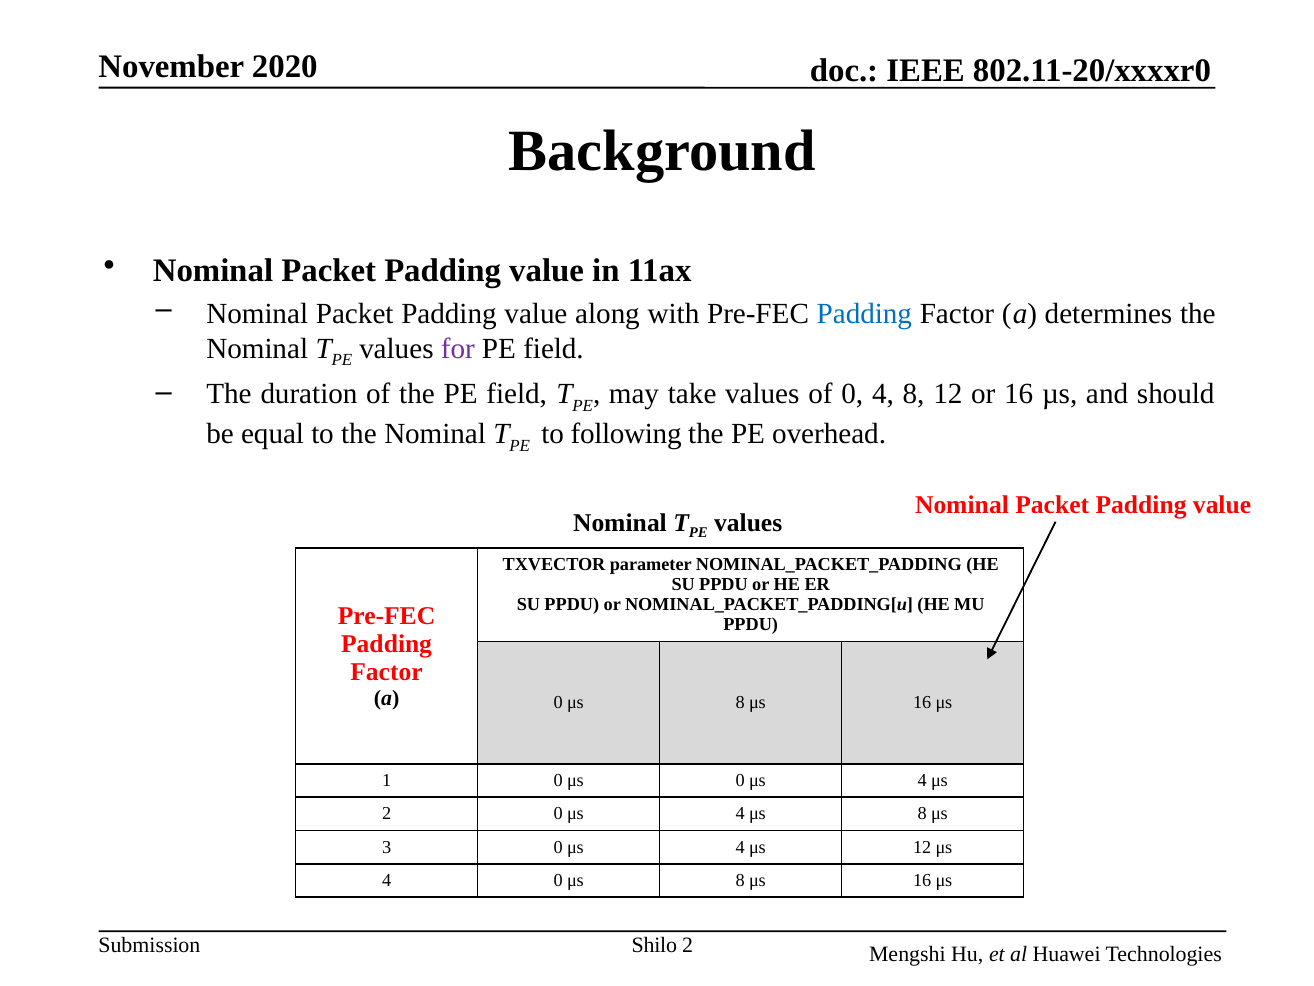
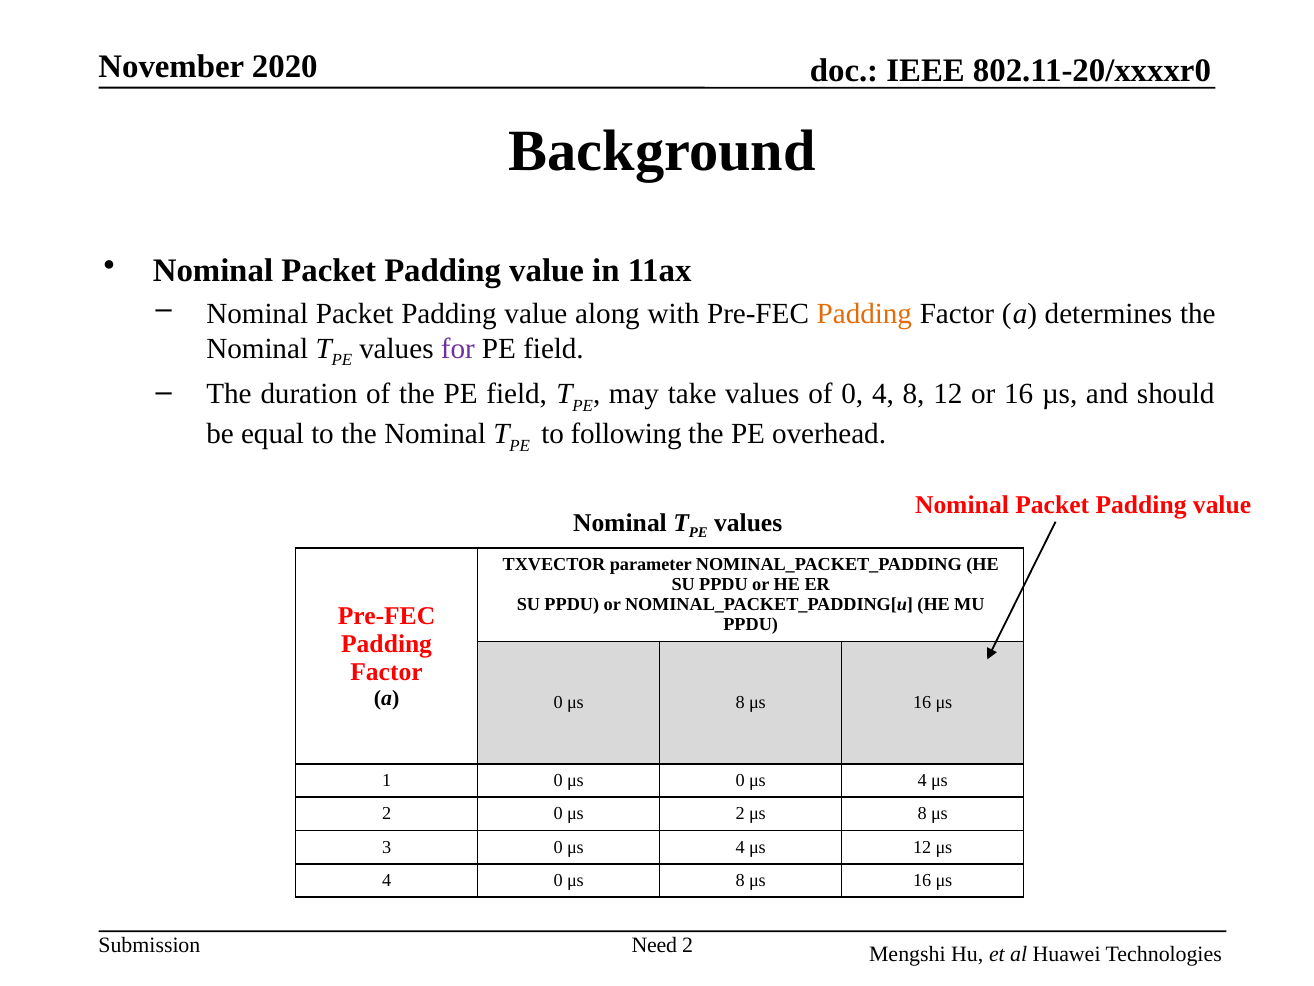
Padding at (864, 313) colour: blue -> orange
2 0 μs 4: 4 -> 2
Shilo: Shilo -> Need
